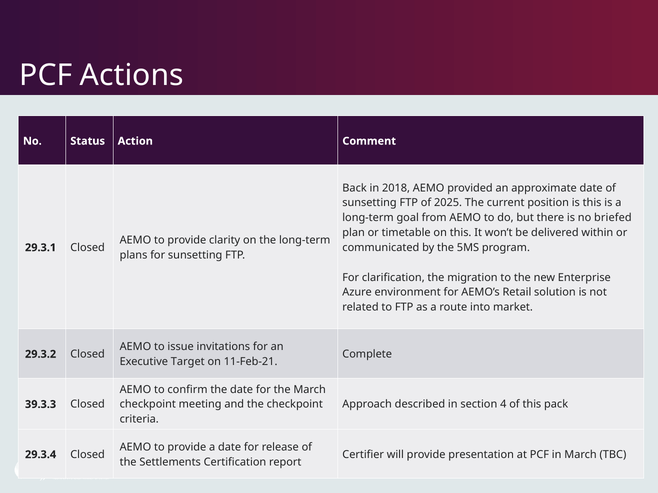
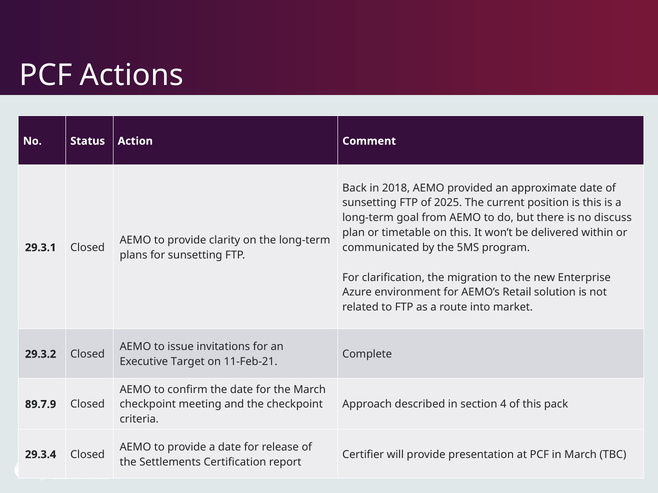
briefed: briefed -> discuss
39.3.3: 39.3.3 -> 89.7.9
